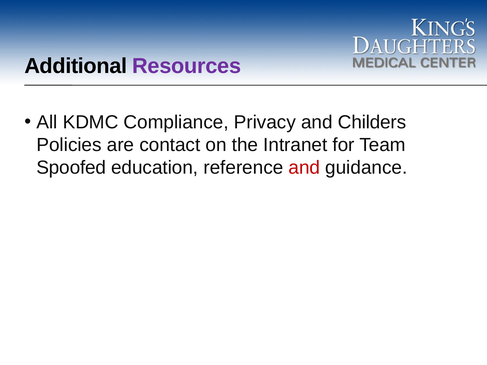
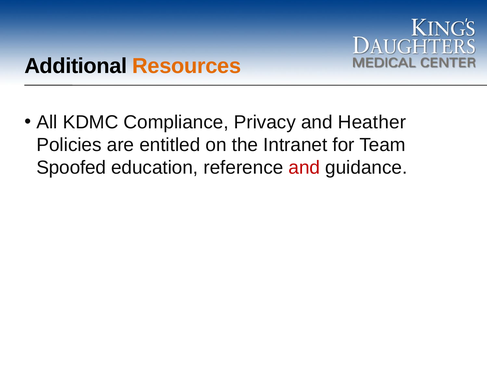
Resources colour: purple -> orange
Childers: Childers -> Heather
contact: contact -> entitled
